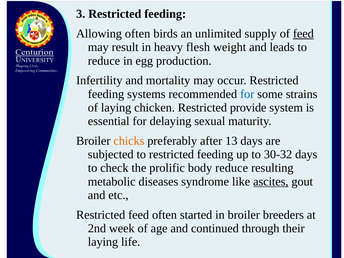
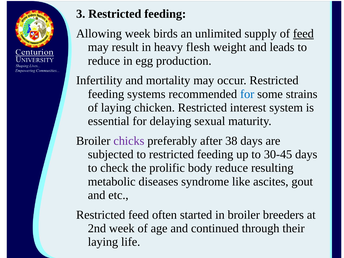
Allowing often: often -> week
provide: provide -> interest
chicks colour: orange -> purple
13: 13 -> 38
30-32: 30-32 -> 30-45
ascites underline: present -> none
